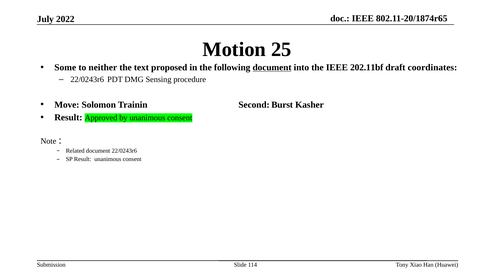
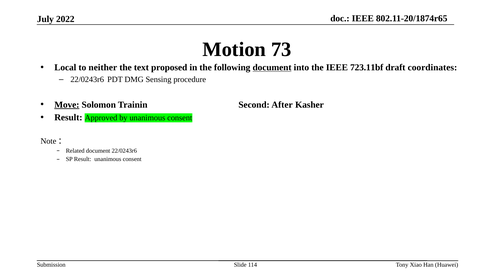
25: 25 -> 73
Some: Some -> Local
202.11bf: 202.11bf -> 723.11bf
Move underline: none -> present
Burst: Burst -> After
